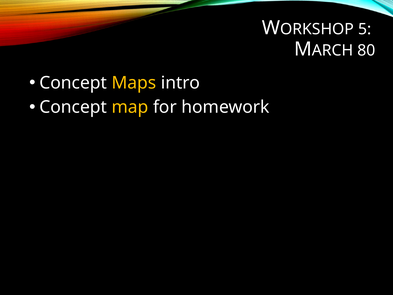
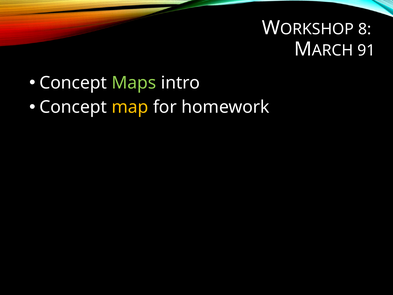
5: 5 -> 8
80: 80 -> 91
Maps colour: yellow -> light green
